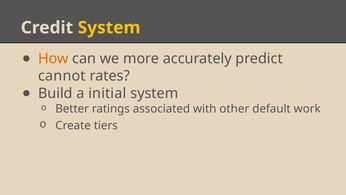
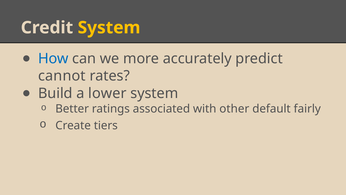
How colour: orange -> blue
initial: initial -> lower
work: work -> fairly
